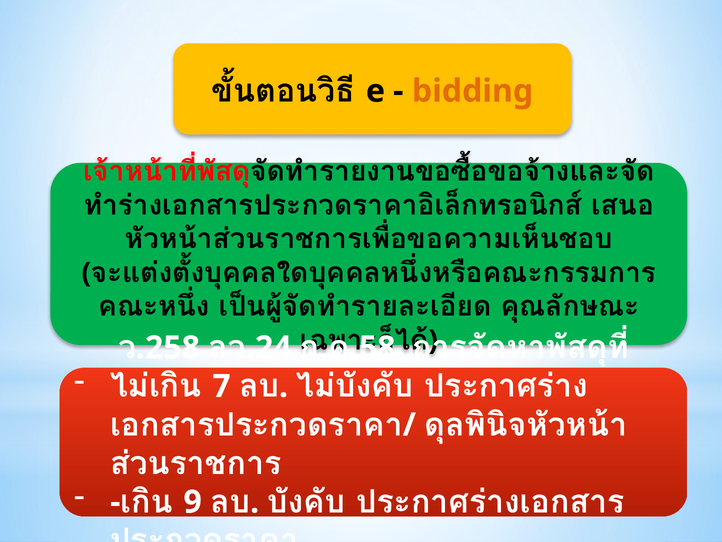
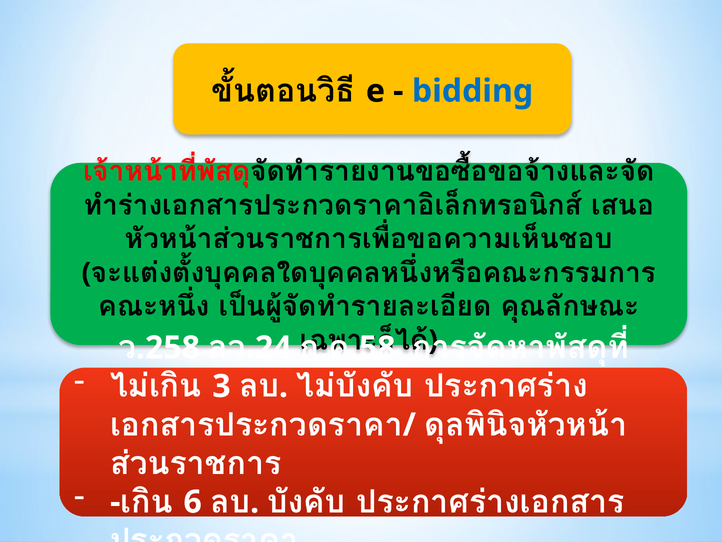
bidding colour: orange -> blue
7: 7 -> 3
9: 9 -> 6
